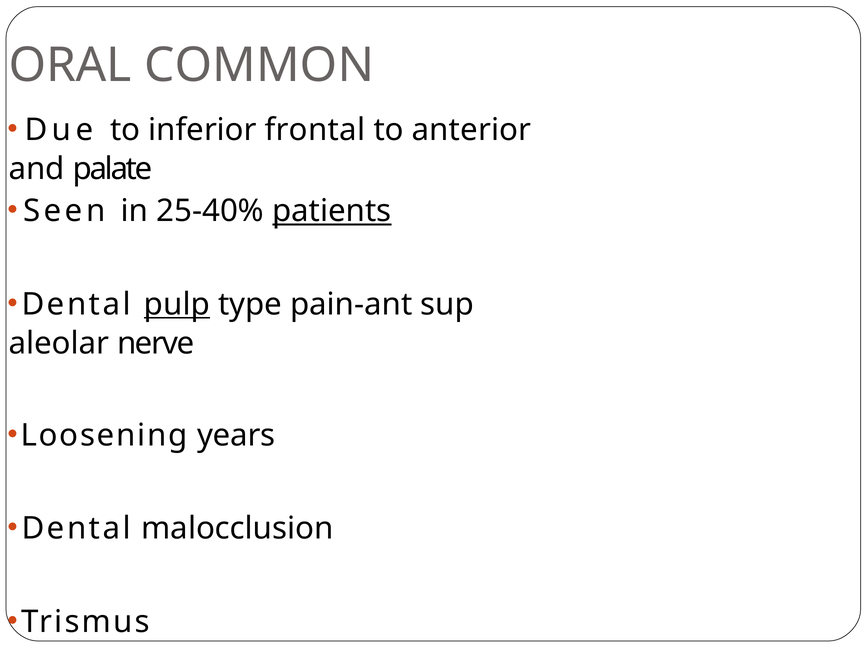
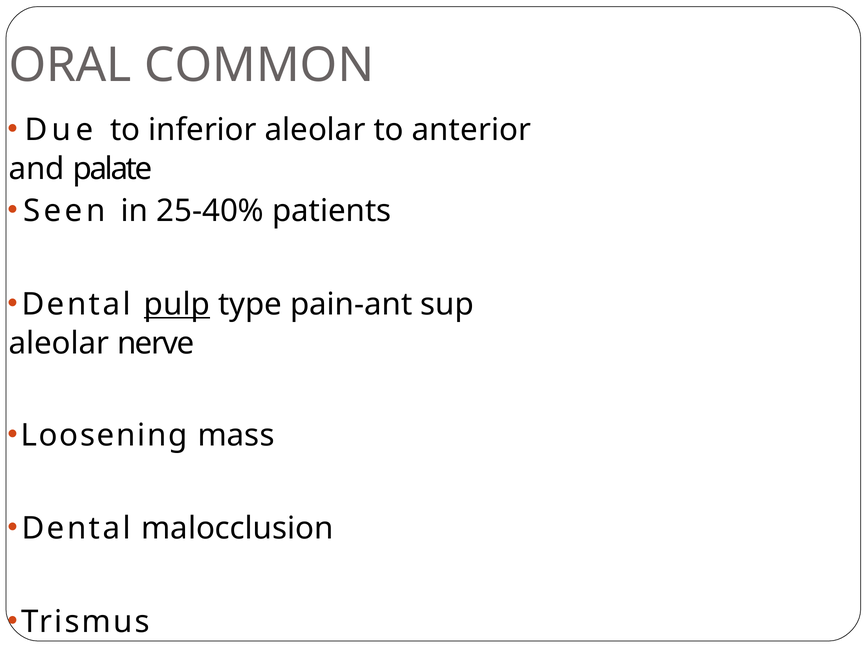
inferior frontal: frontal -> aleolar
patients underline: present -> none
years: years -> mass
